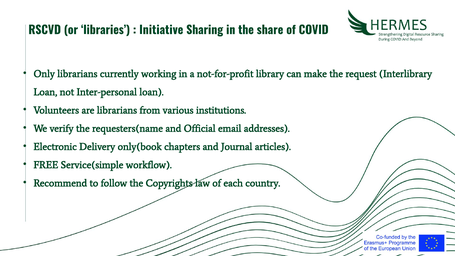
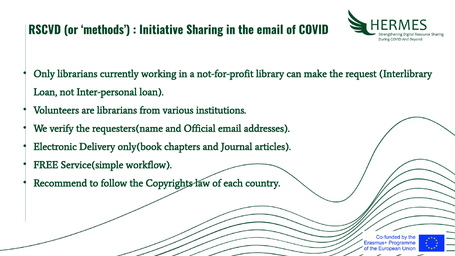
libraries: libraries -> methods
the share: share -> email
